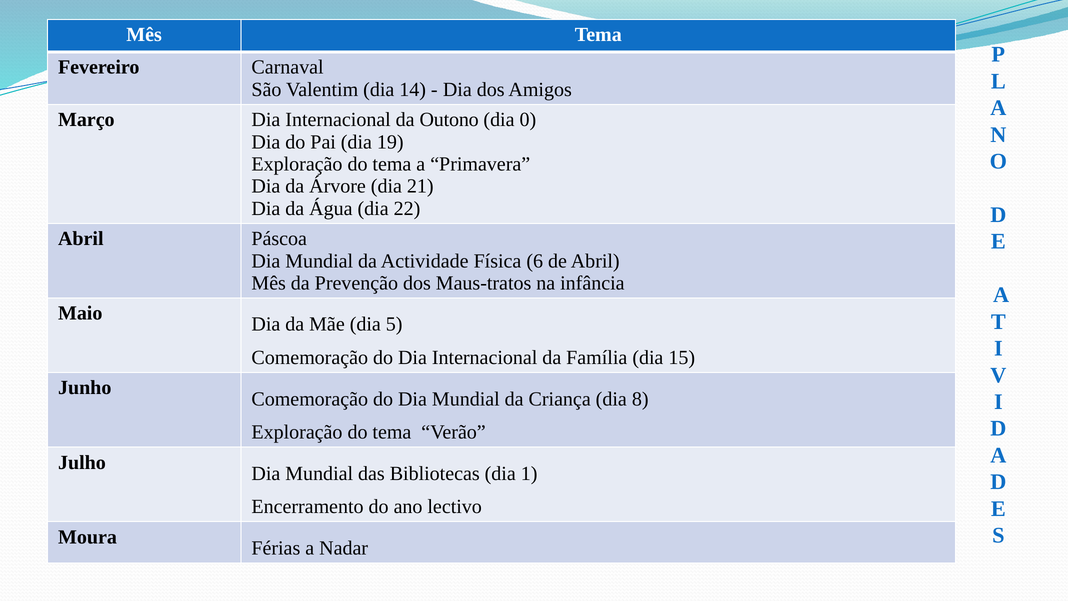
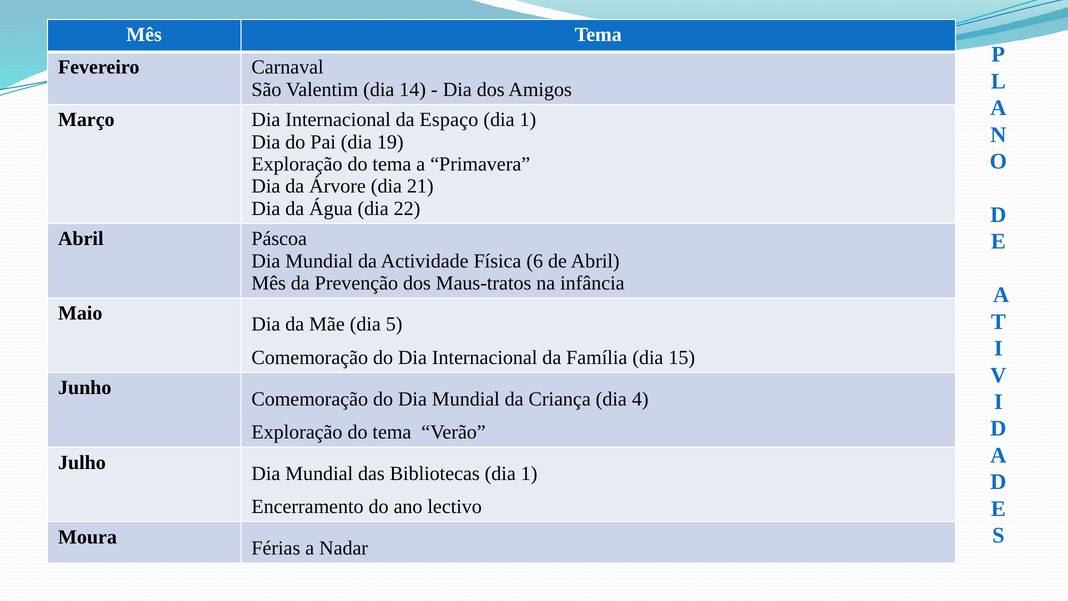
Outono: Outono -> Espaço
0 at (528, 120): 0 -> 1
8: 8 -> 4
